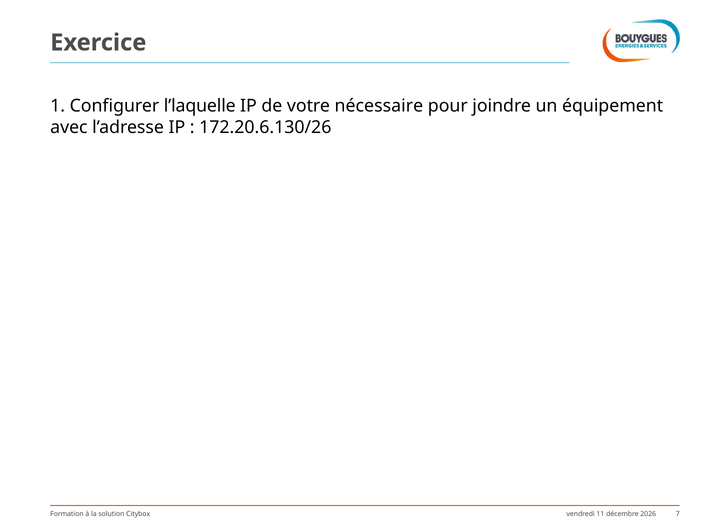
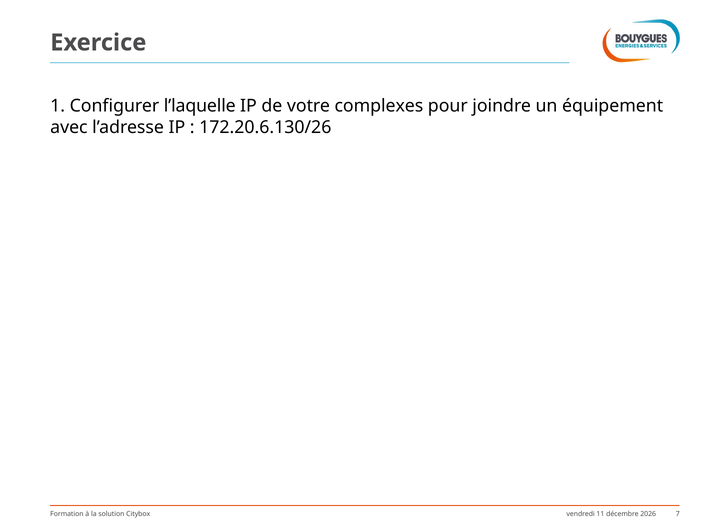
nécessaire: nécessaire -> complexes
